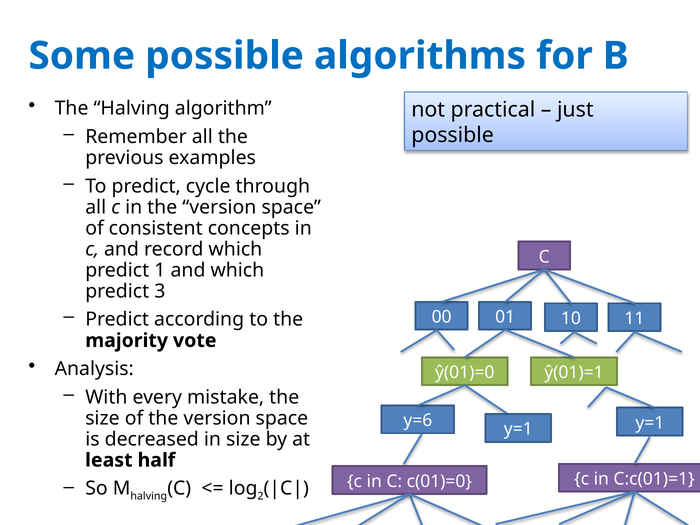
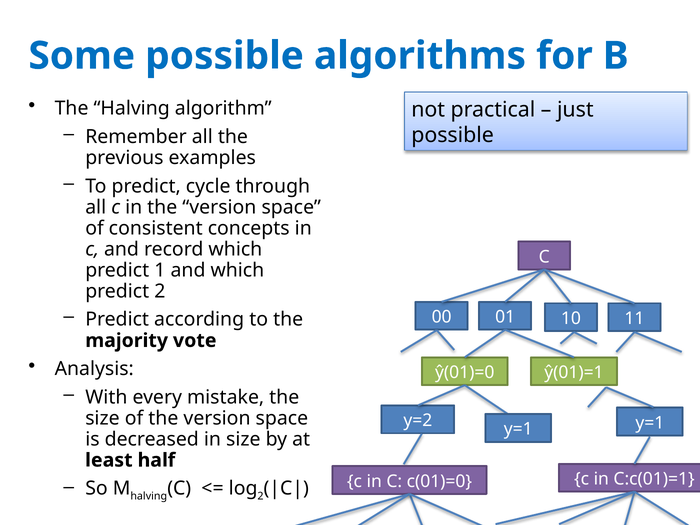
predict 3: 3 -> 2
y=6: y=6 -> y=2
